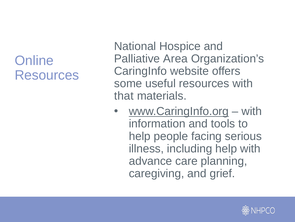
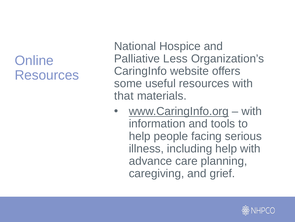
Area: Area -> Less
